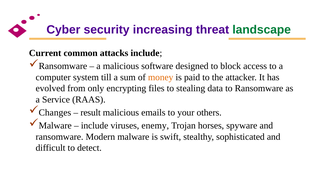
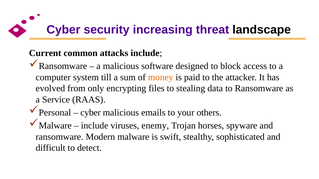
landscape colour: green -> black
Changes: Changes -> Personal
result at (91, 113): result -> cyber
